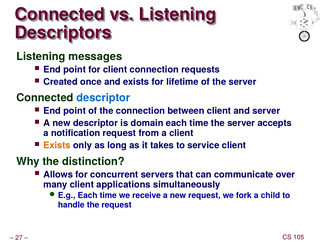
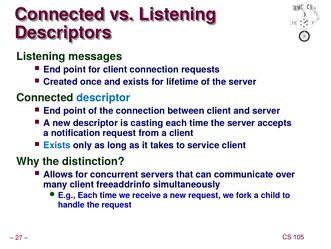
domain: domain -> casting
Exists at (57, 145) colour: orange -> blue
applications: applications -> freeaddrinfo
